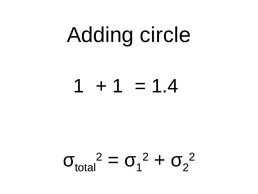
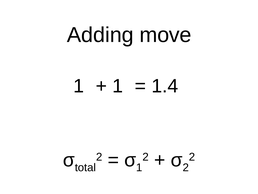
circle: circle -> move
